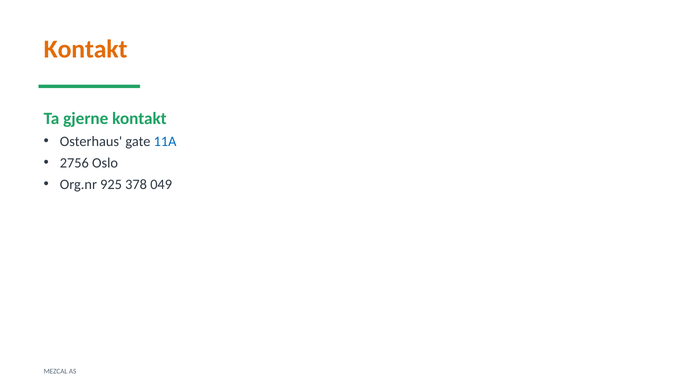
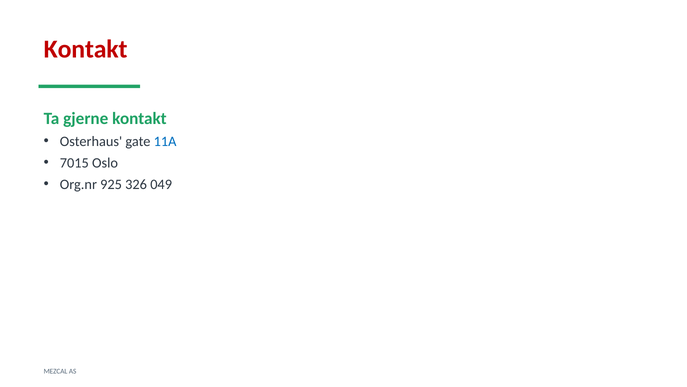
Kontakt at (86, 49) colour: orange -> red
2756: 2756 -> 7015
378: 378 -> 326
